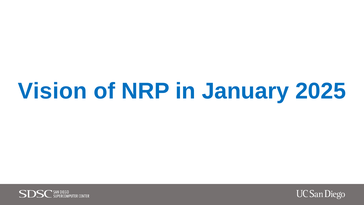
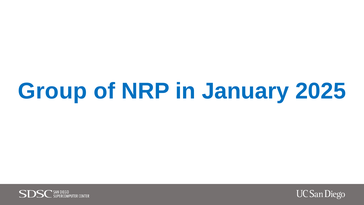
Vision: Vision -> Group
